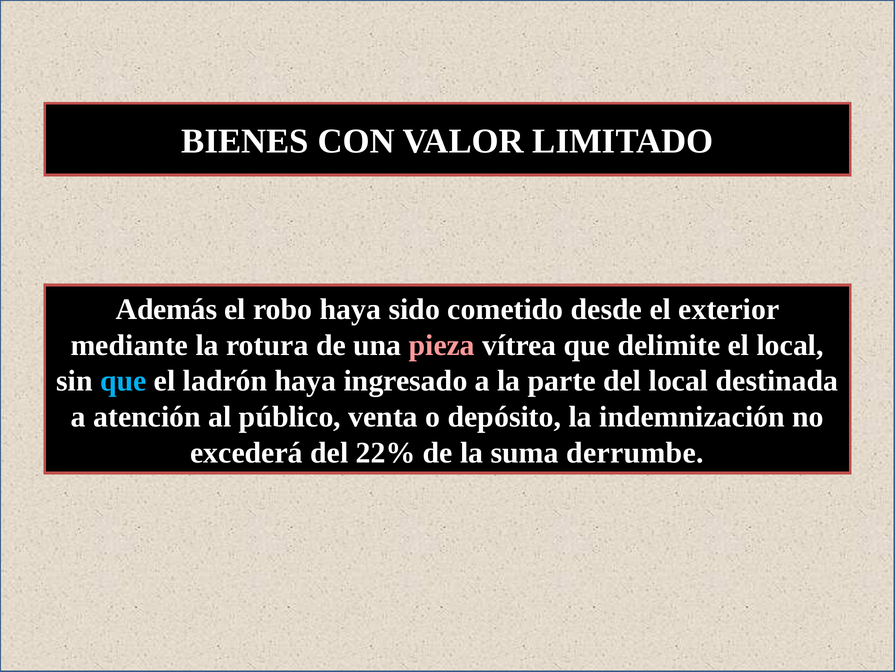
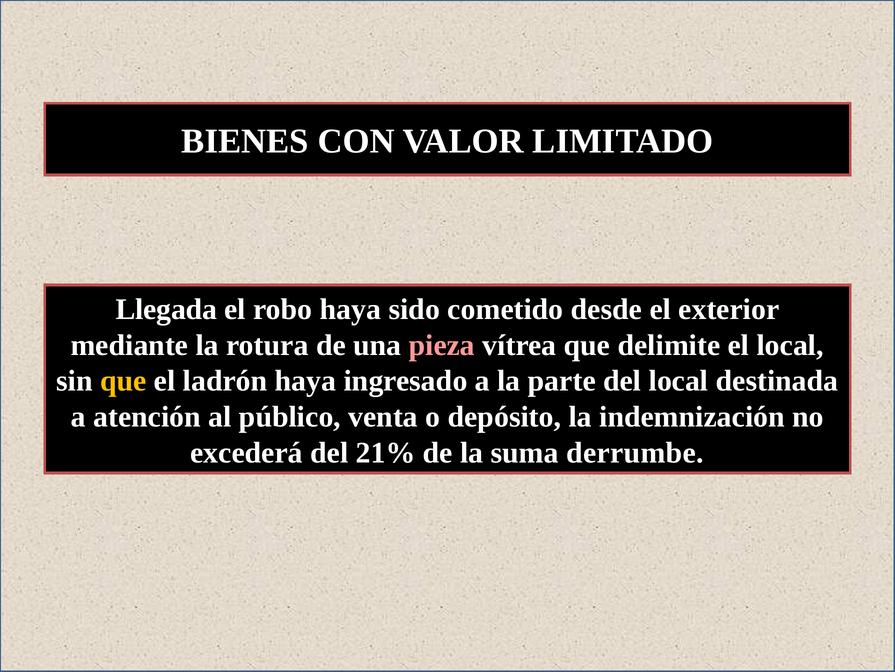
Además: Además -> Llegada
que at (123, 381) colour: light blue -> yellow
22%: 22% -> 21%
